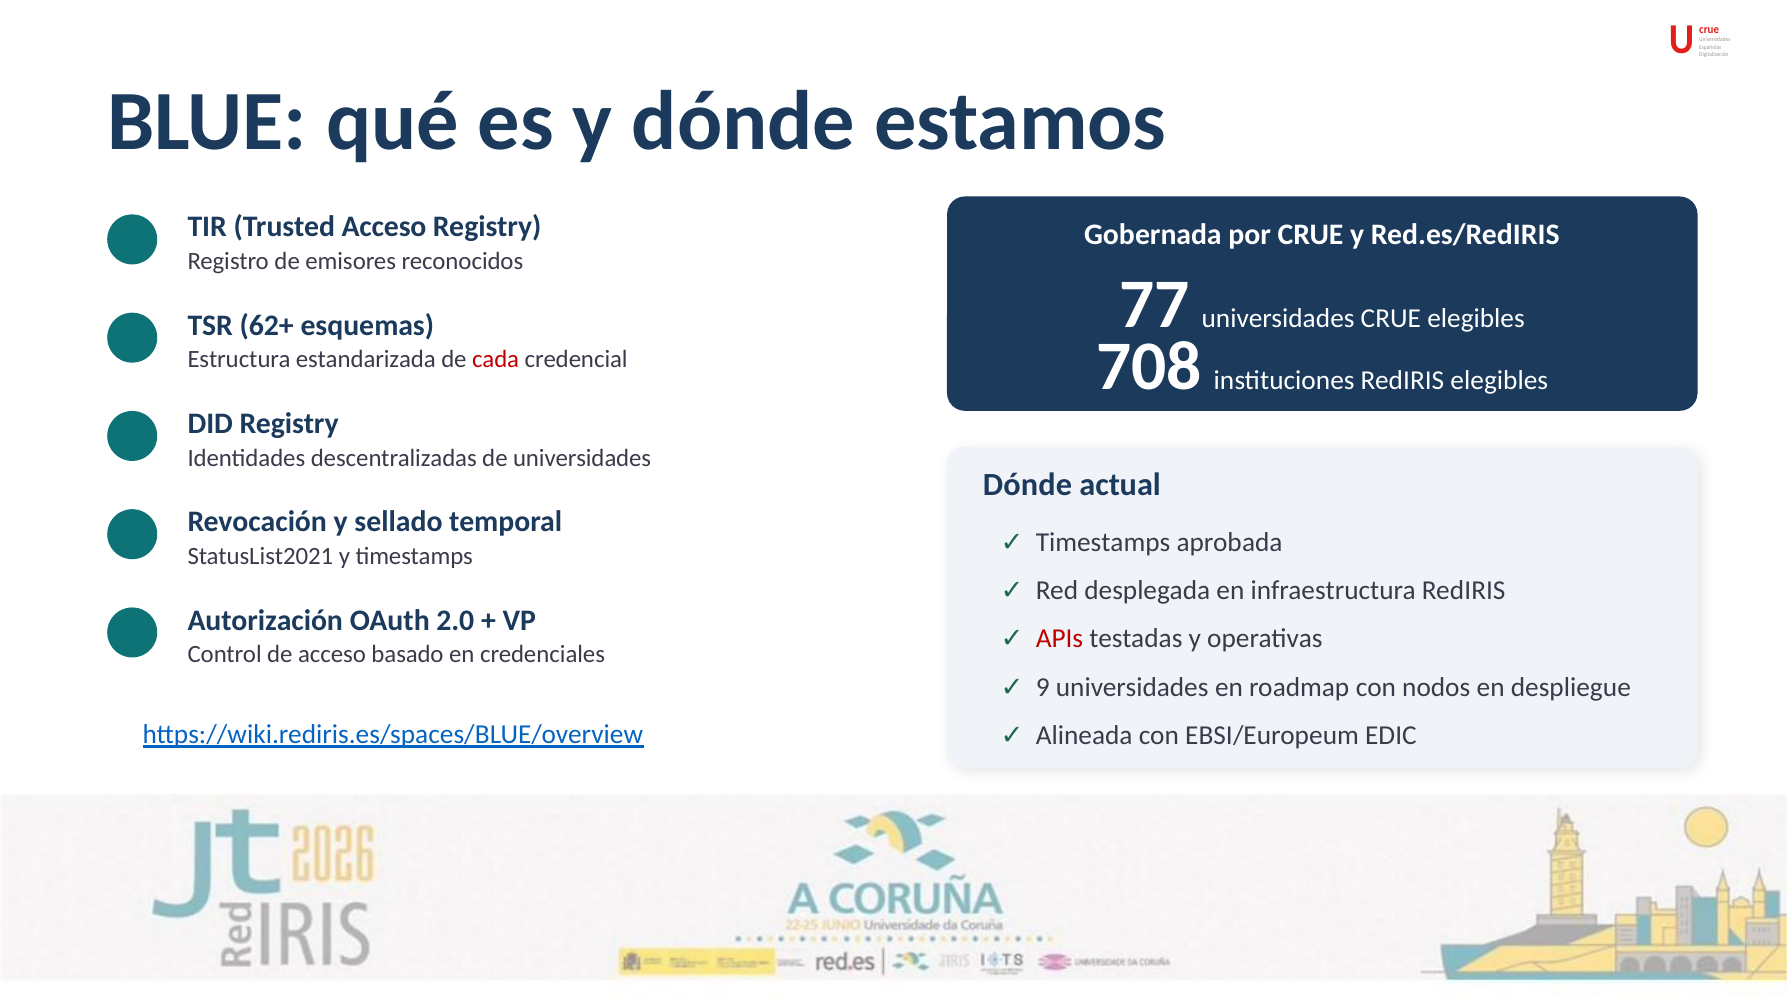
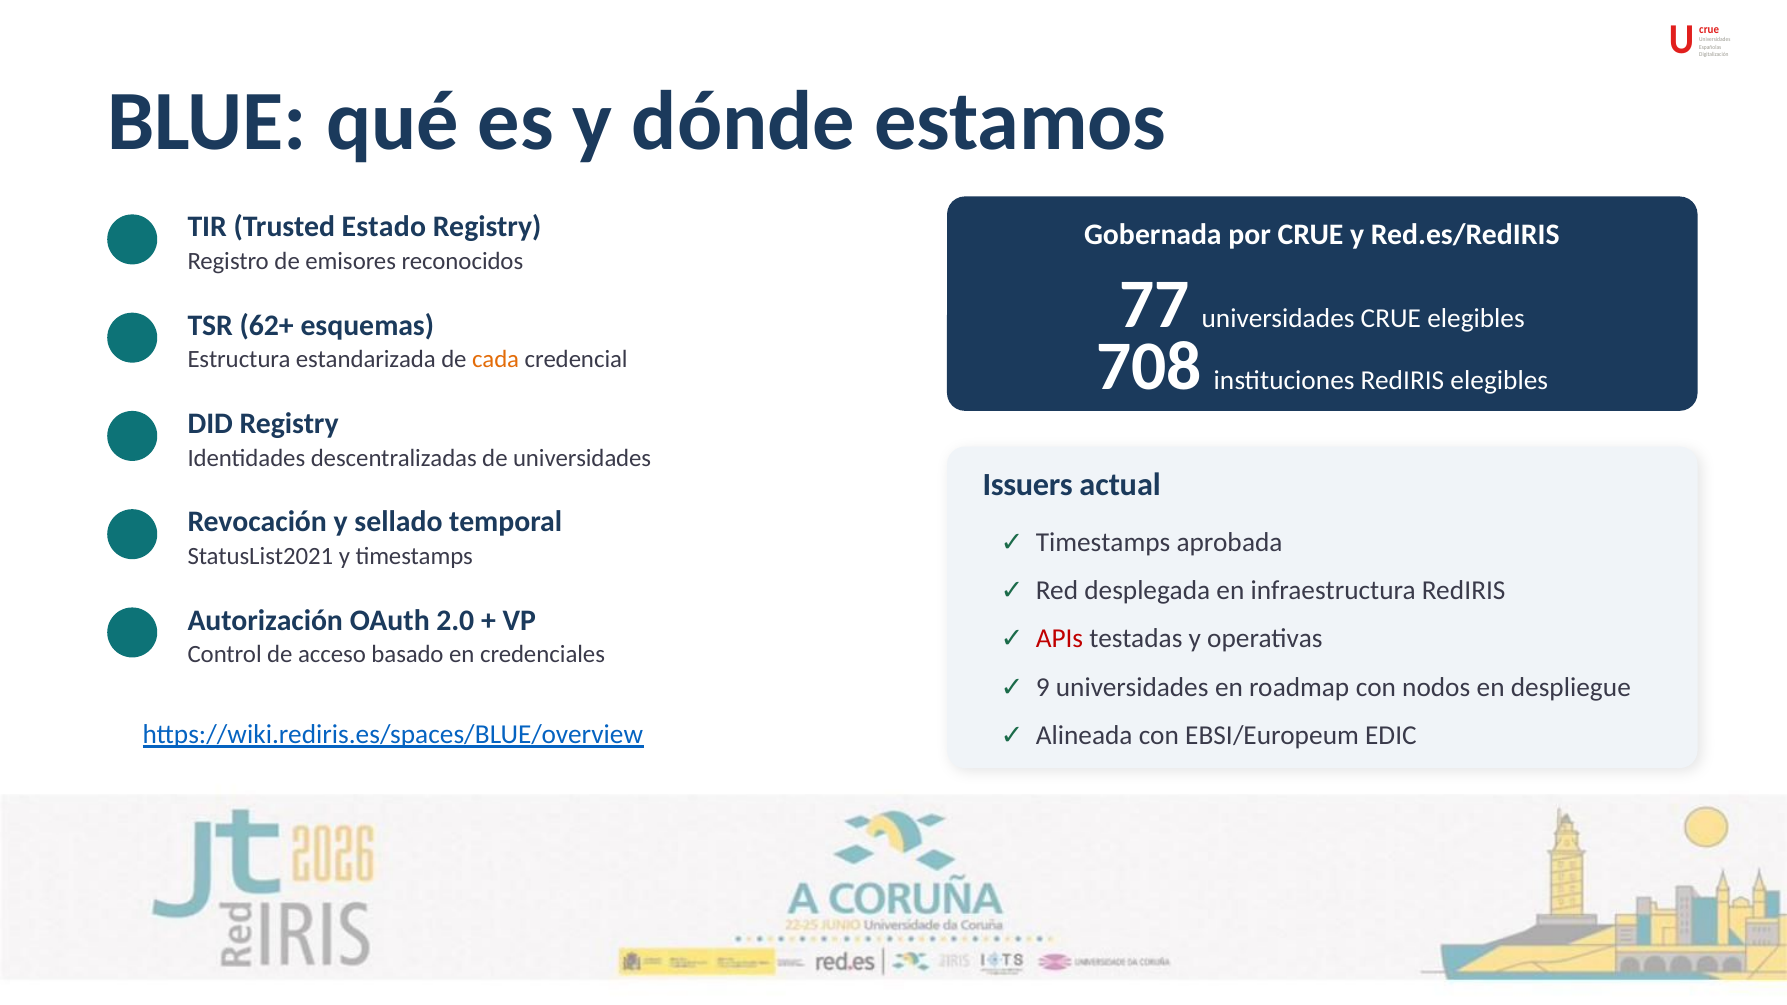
Trusted Acceso: Acceso -> Estado
cada colour: red -> orange
Dónde at (1027, 485): Dónde -> Issuers
